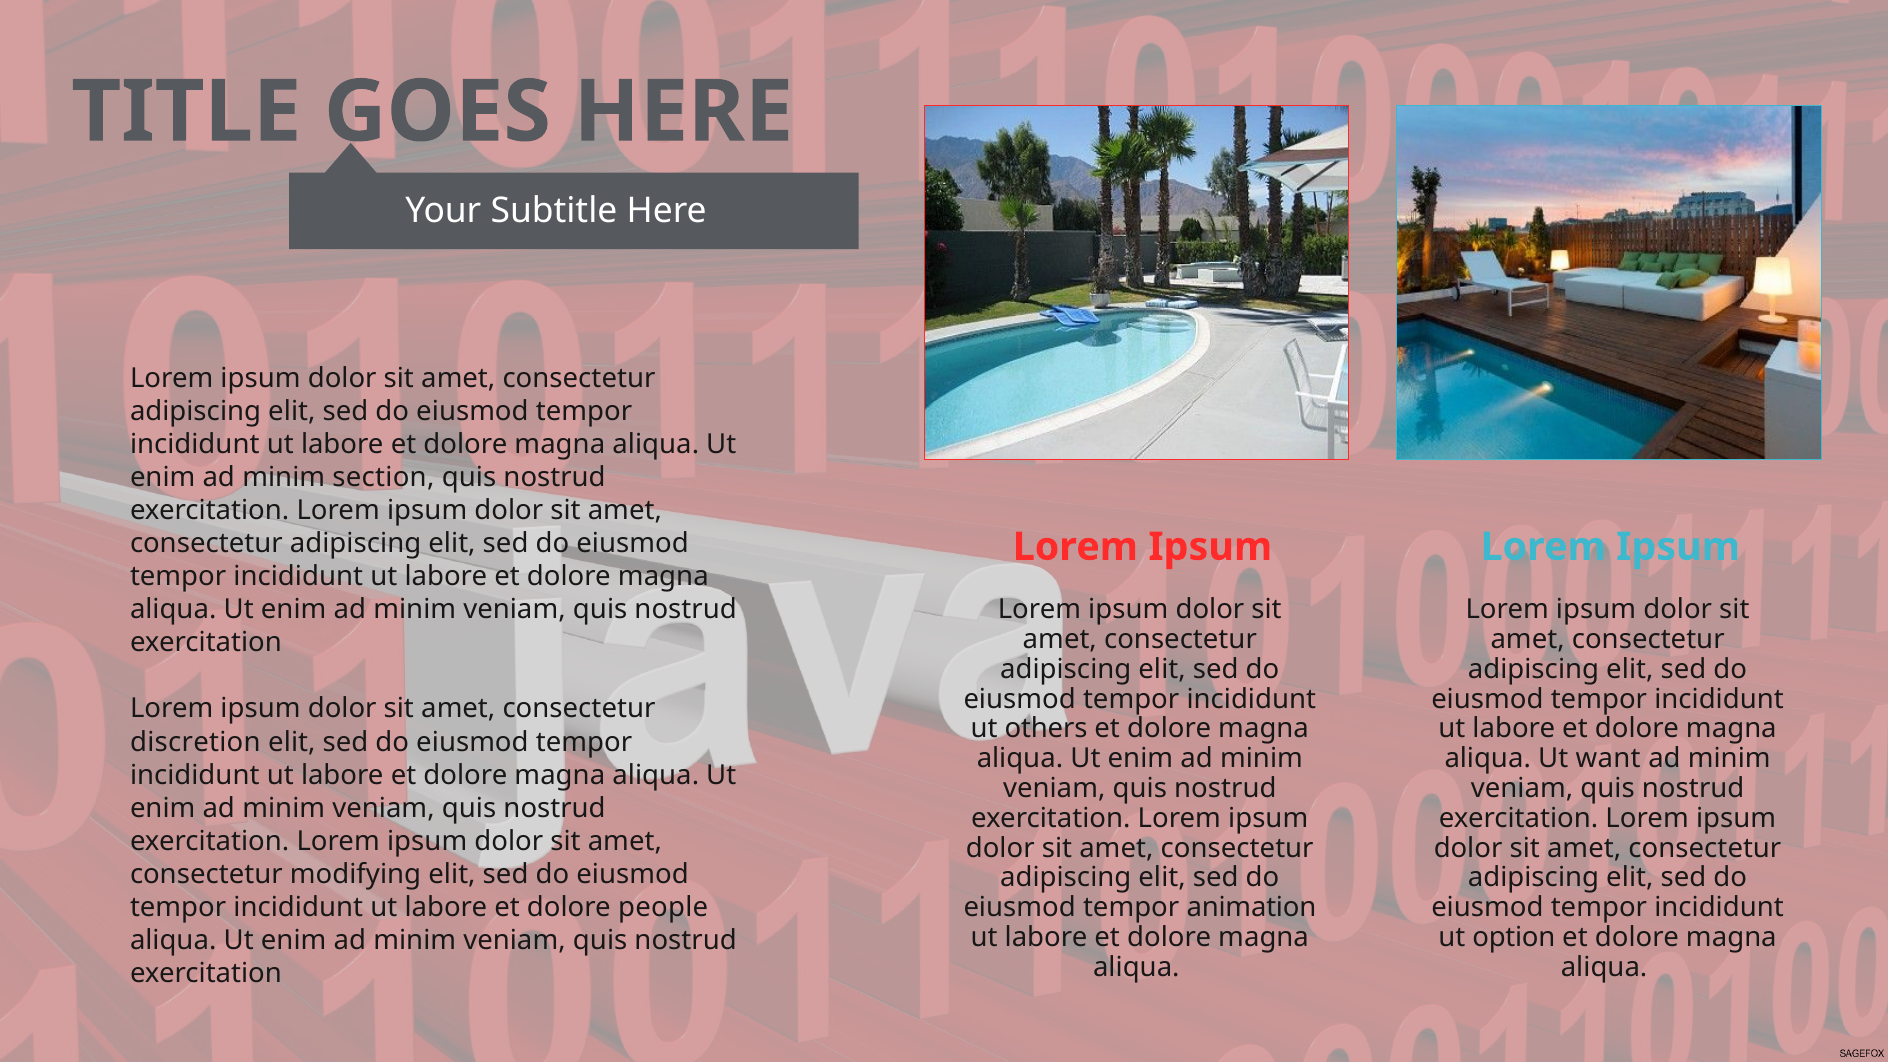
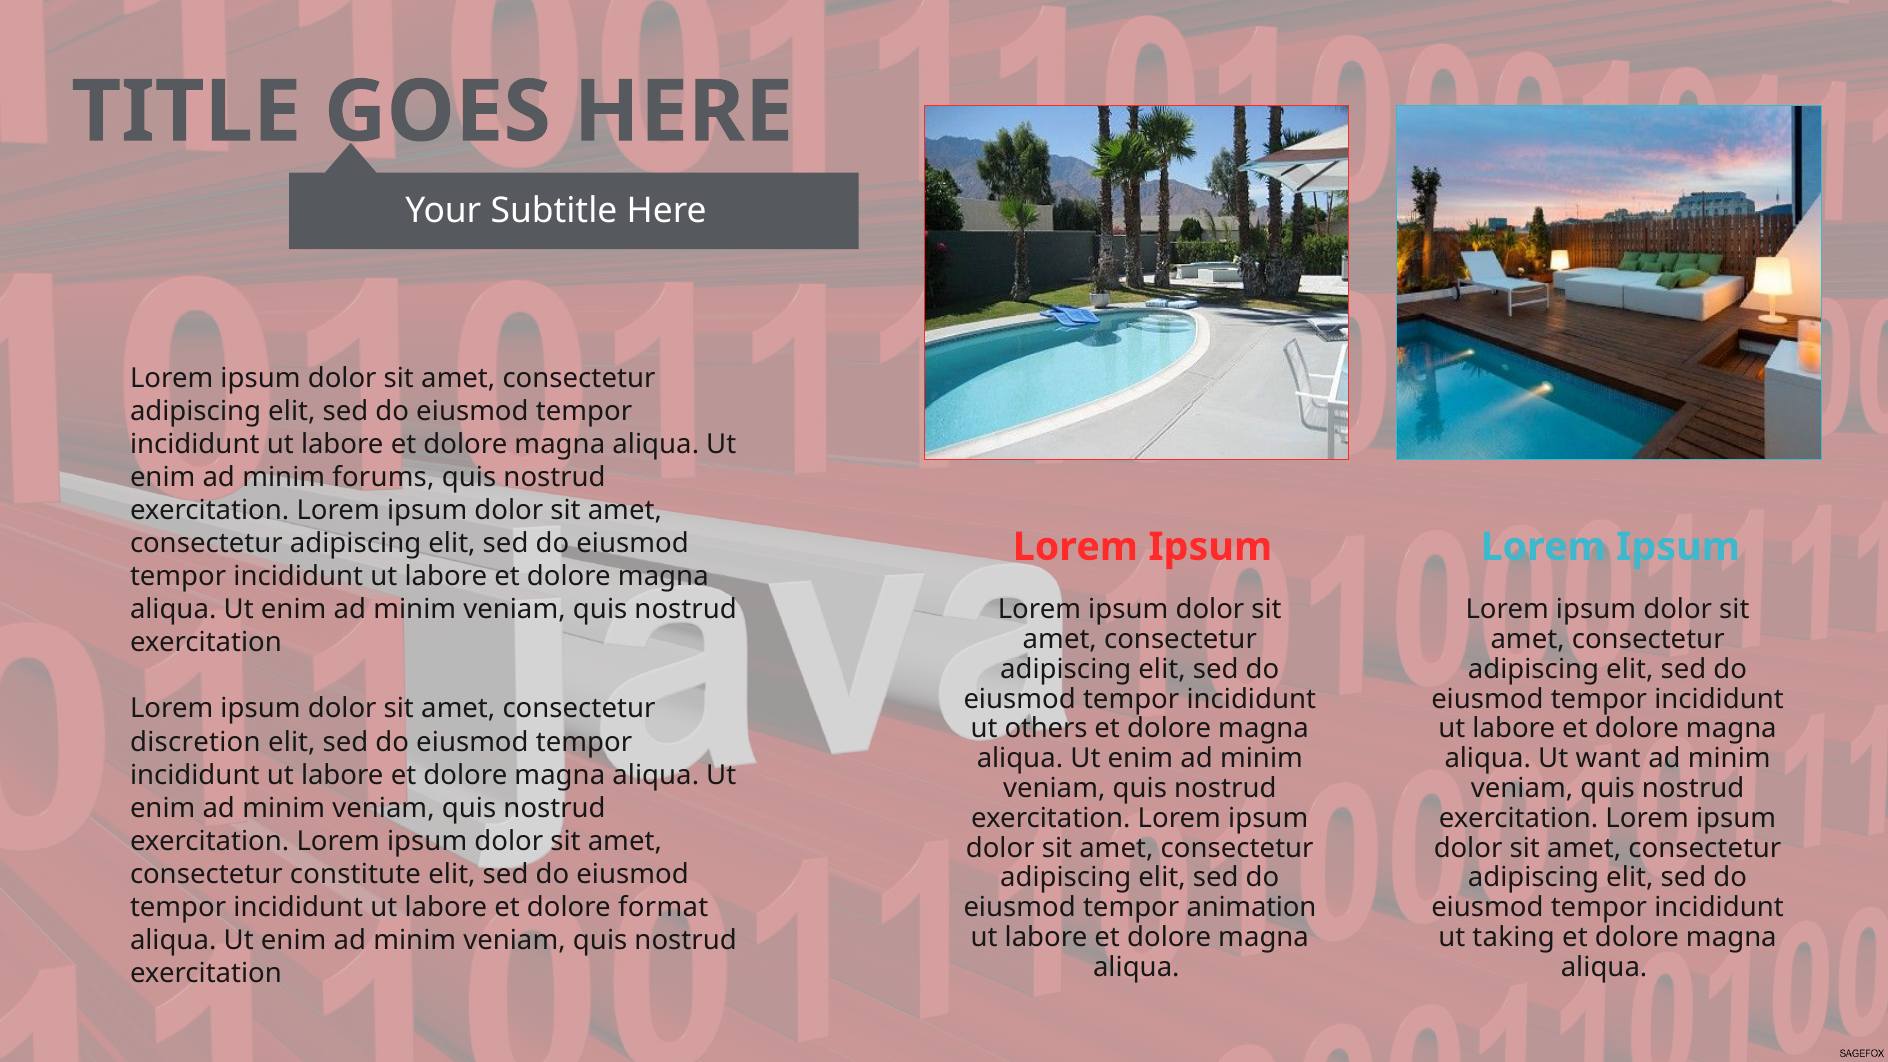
section: section -> forums
modifying: modifying -> constitute
people: people -> format
option: option -> taking
